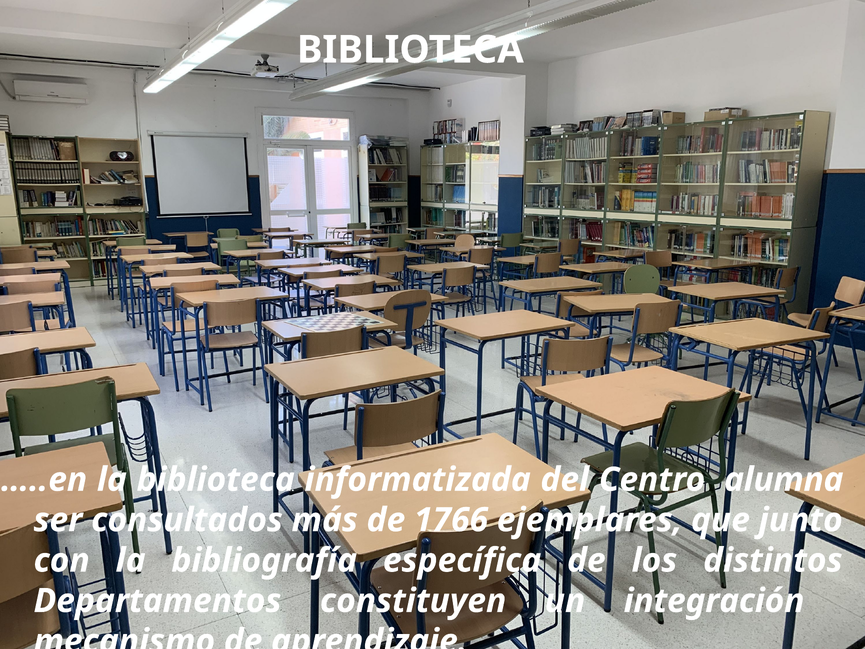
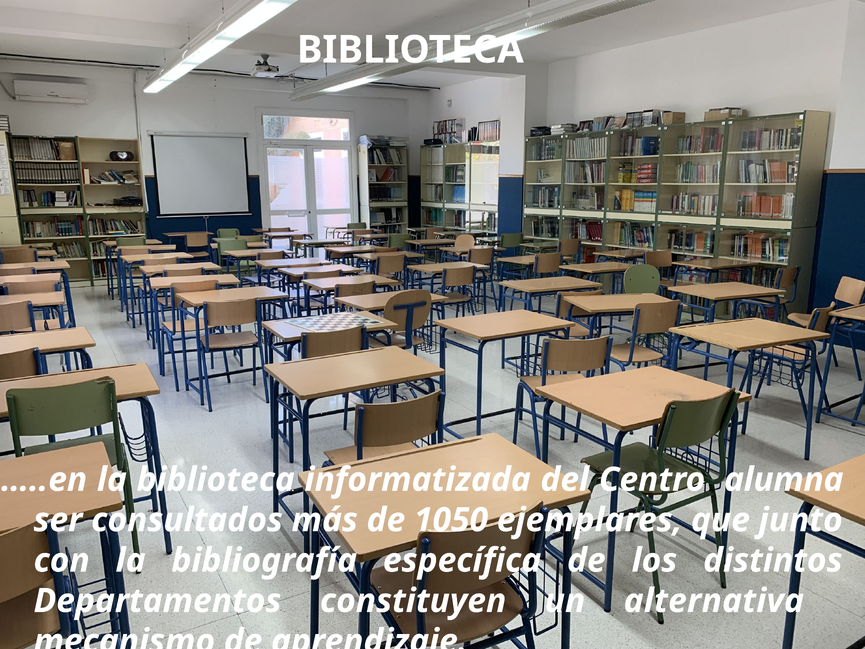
1766: 1766 -> 1050
integración: integración -> alternativa
